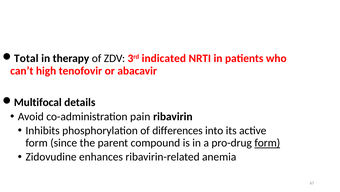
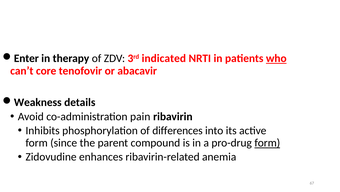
Total: Total -> Enter
who underline: none -> present
high: high -> core
Multifocal: Multifocal -> Weakness
